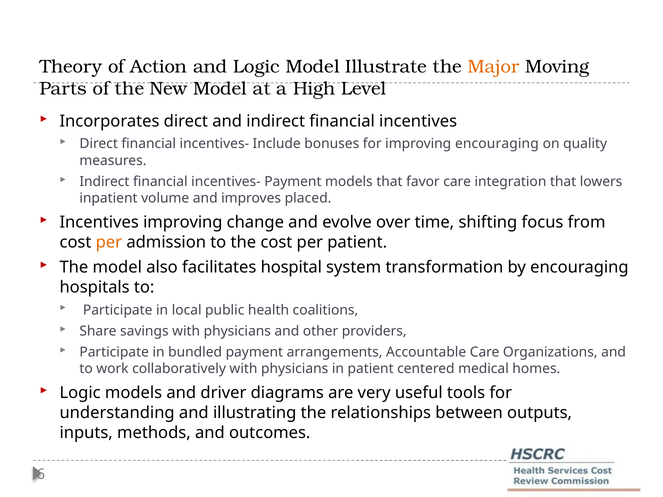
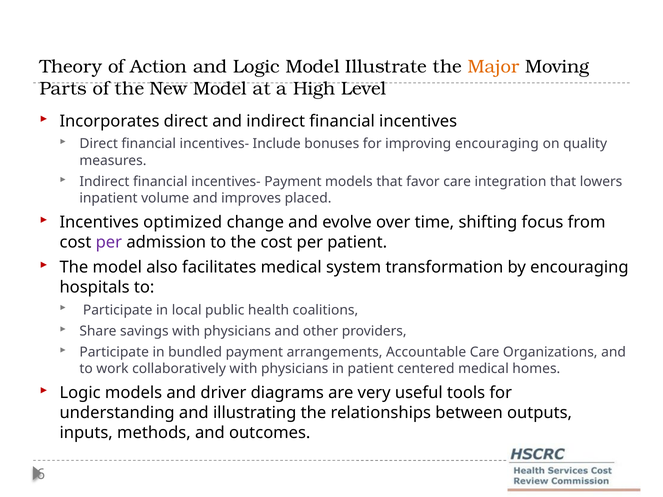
Incentives improving: improving -> optimized
per at (109, 242) colour: orange -> purple
facilitates hospital: hospital -> medical
